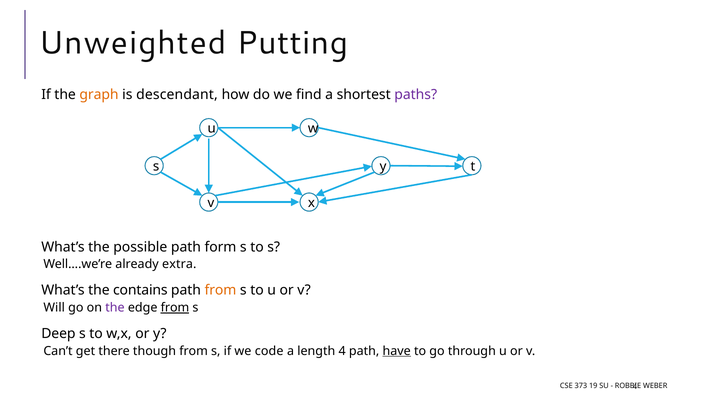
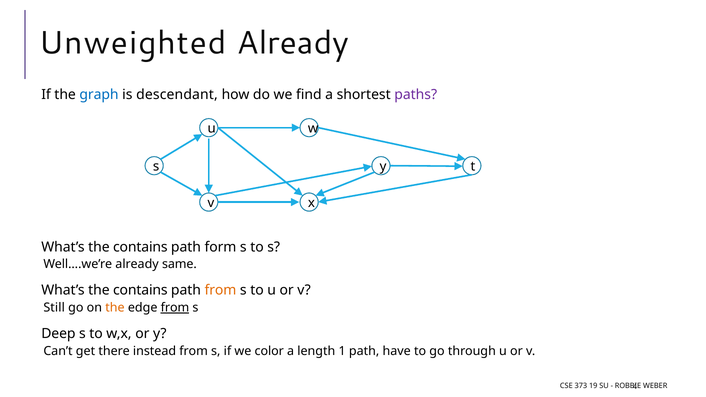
Unweighted Putting: Putting -> Already
graph colour: orange -> blue
possible at (140, 247): possible -> contains
extra: extra -> same
Will: Will -> Still
the at (115, 308) colour: purple -> orange
though: though -> instead
code: code -> color
length 4: 4 -> 1
have underline: present -> none
